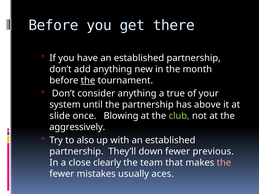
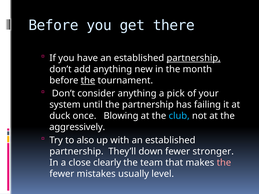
partnership at (194, 58) underline: none -> present
true: true -> pick
above: above -> failing
slide: slide -> duck
club colour: light green -> light blue
previous: previous -> stronger
aces: aces -> level
